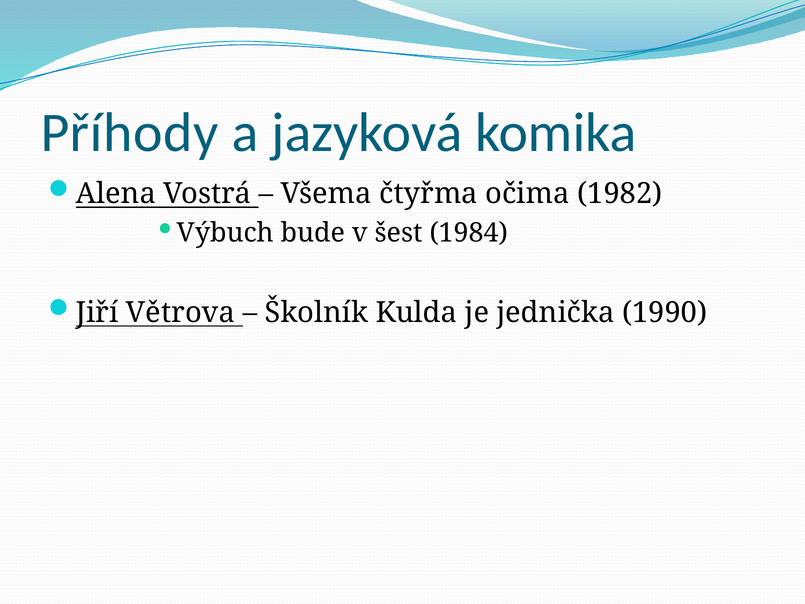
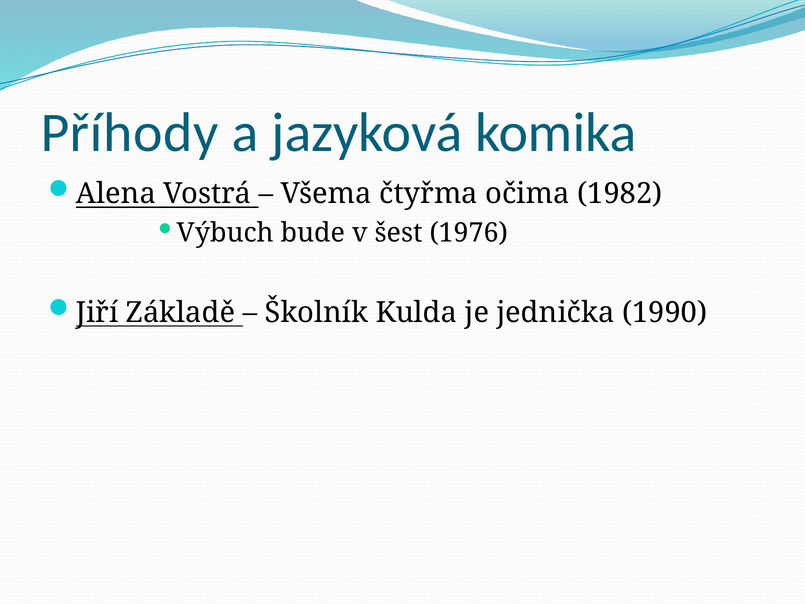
1984: 1984 -> 1976
Větrova: Větrova -> Základě
